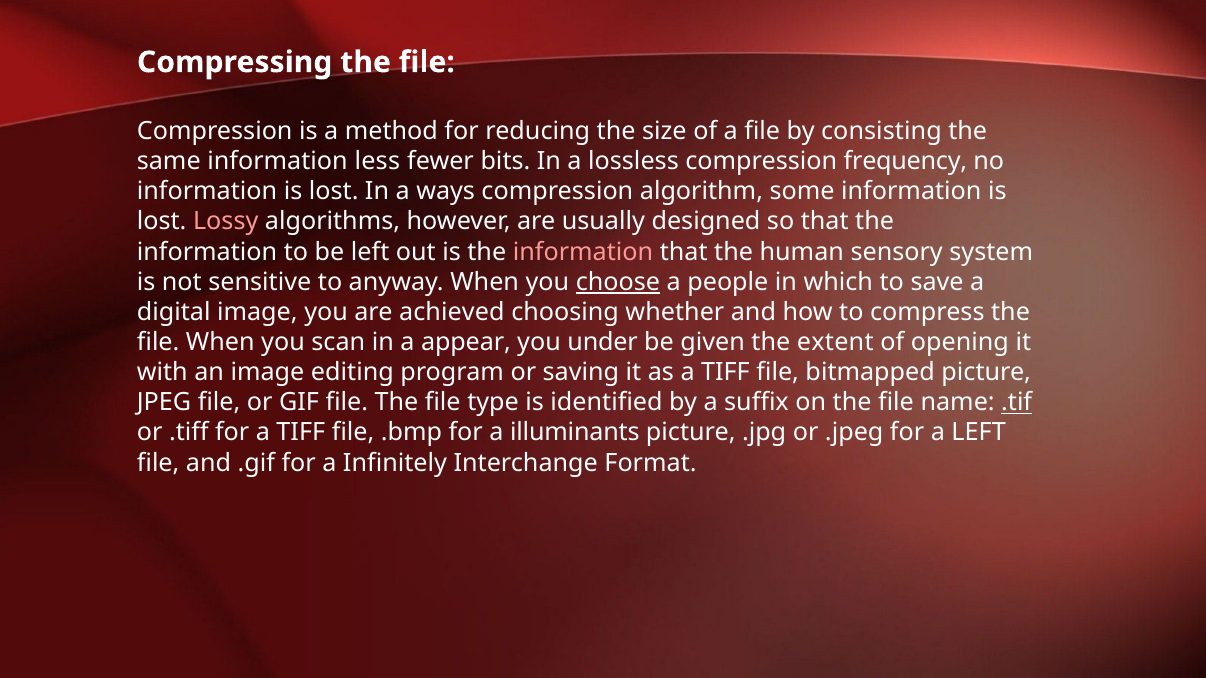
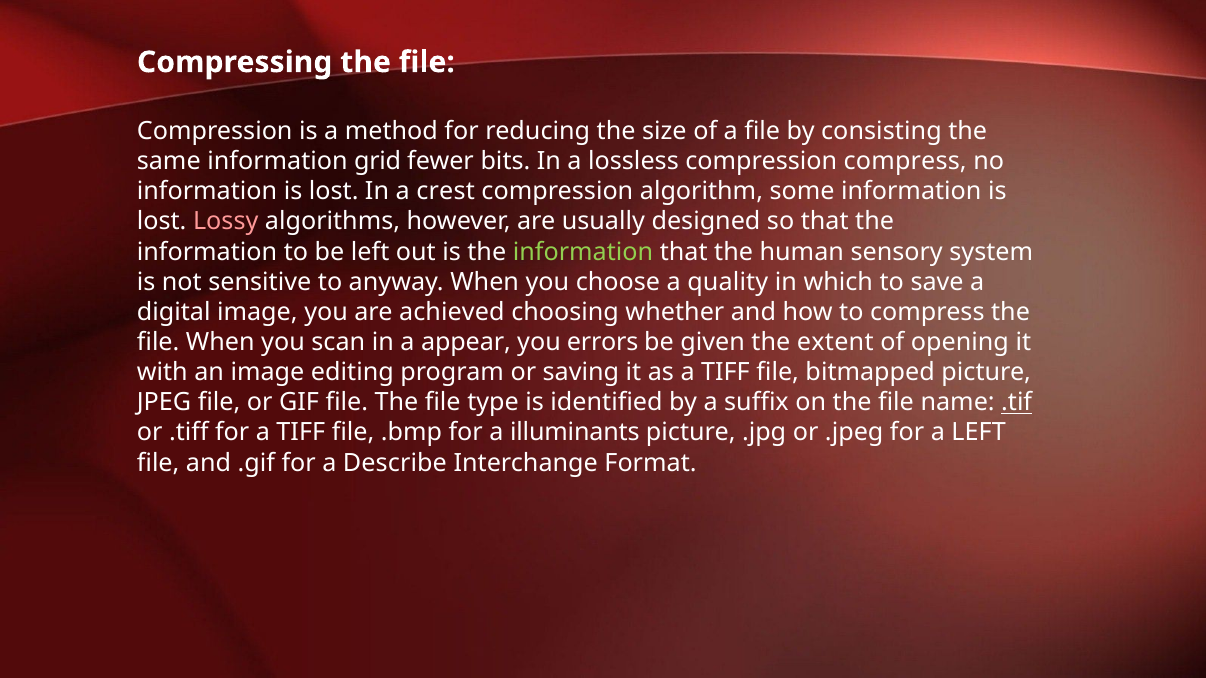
less: less -> grid
compression frequency: frequency -> compress
ways: ways -> crest
information at (583, 252) colour: pink -> light green
choose underline: present -> none
people: people -> quality
under: under -> errors
Infinitely: Infinitely -> Describe
